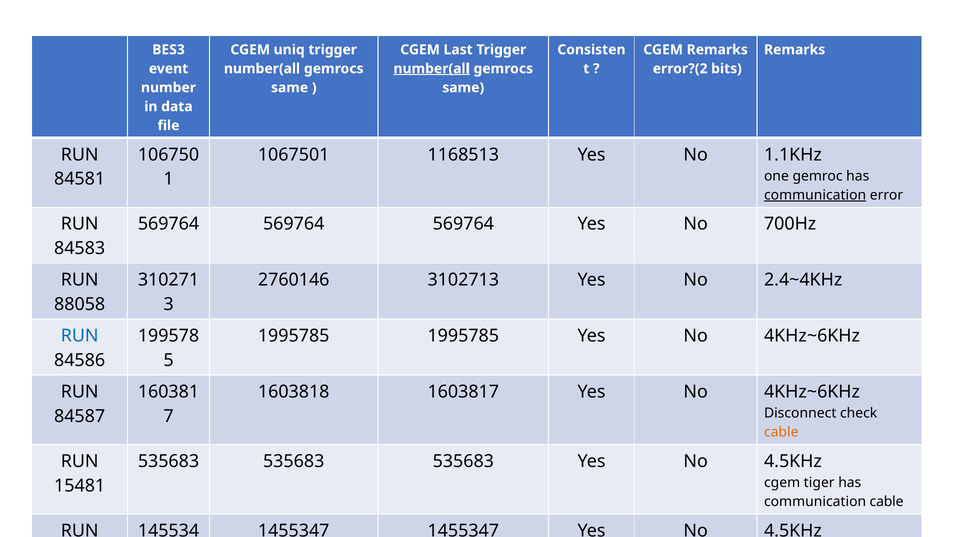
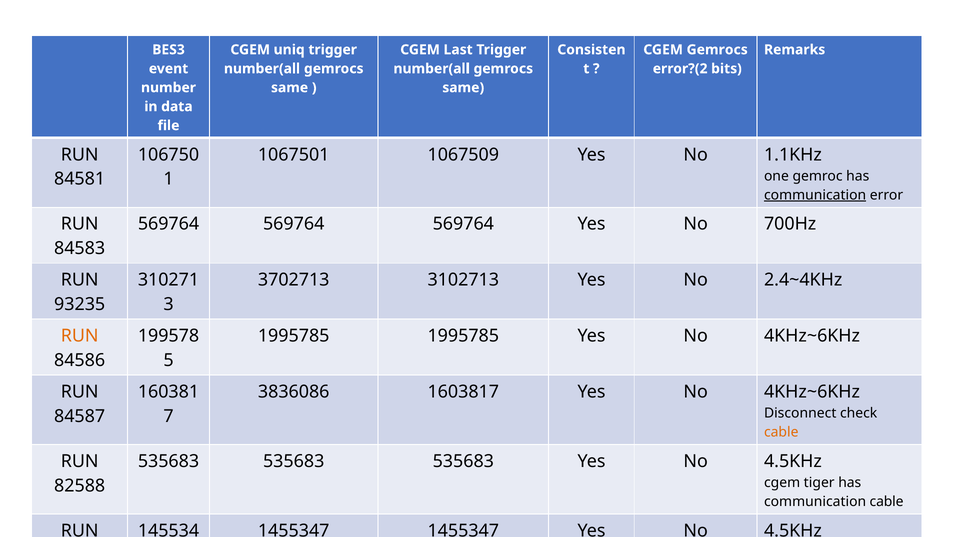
CGEM Remarks: Remarks -> Gemrocs
number(all at (432, 69) underline: present -> none
1168513: 1168513 -> 1067509
2760146: 2760146 -> 3702713
88058: 88058 -> 93235
RUN at (80, 336) colour: blue -> orange
1603818: 1603818 -> 3836086
15481: 15481 -> 82588
